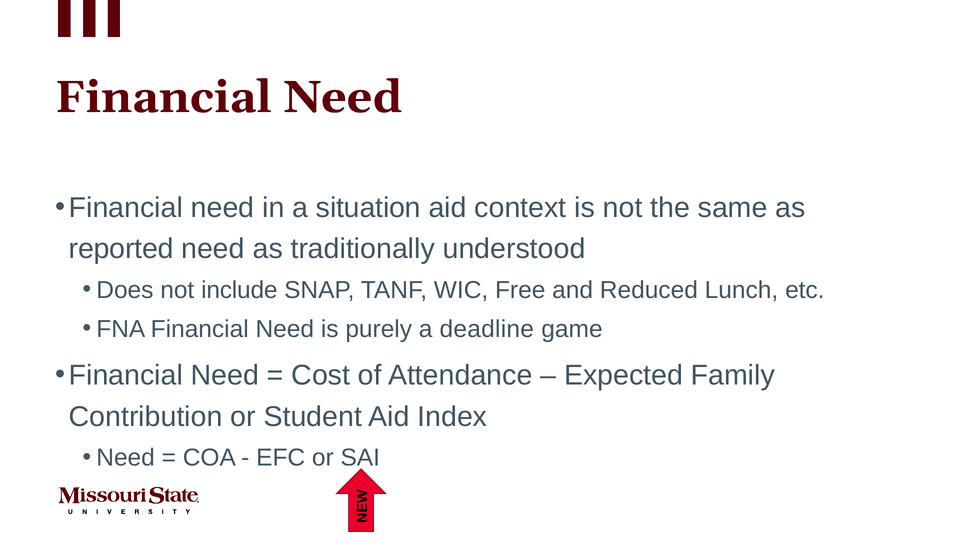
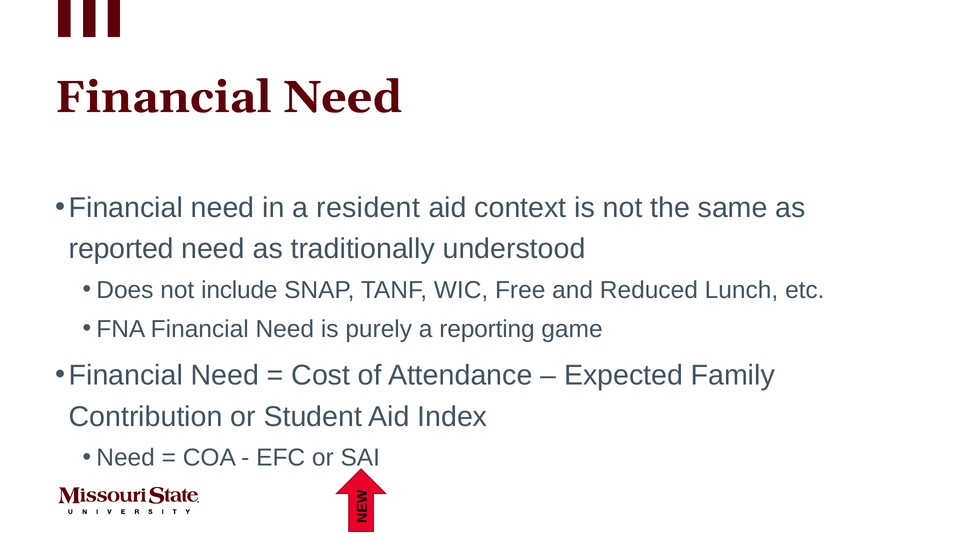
situation: situation -> resident
deadline: deadline -> reporting
